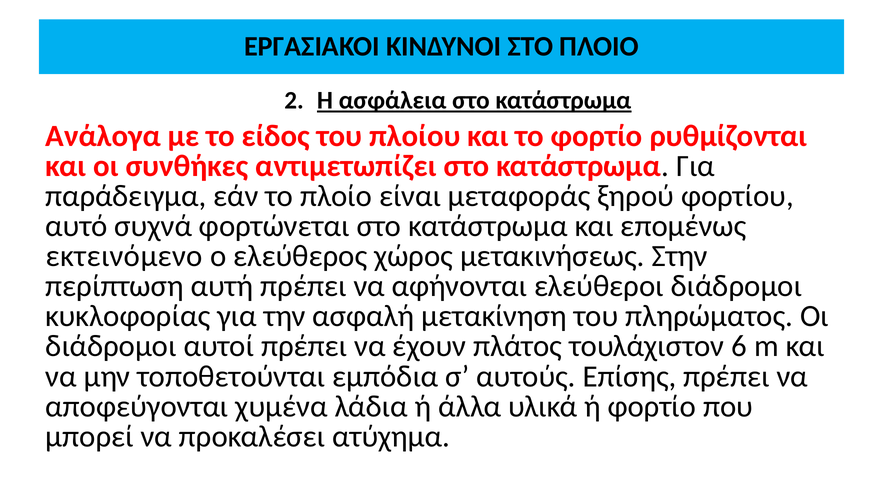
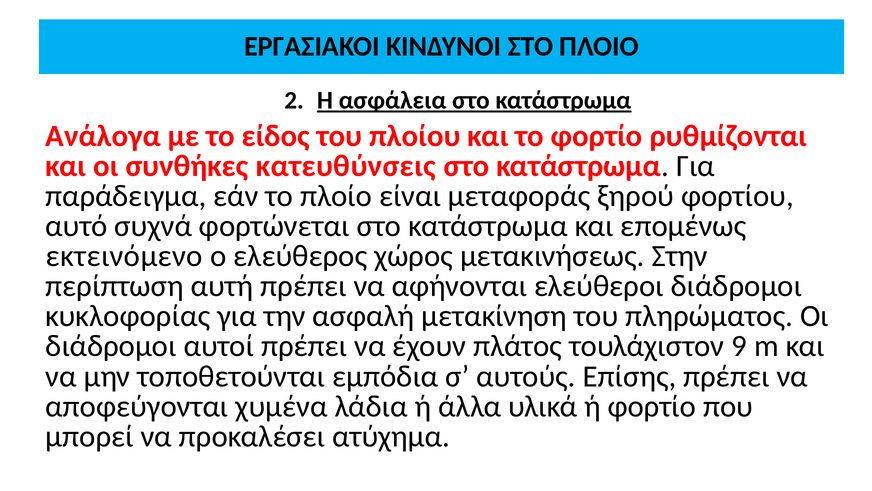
αντιμετωπίζει: αντιμετωπίζει -> κατευθύνσεις
6: 6 -> 9
